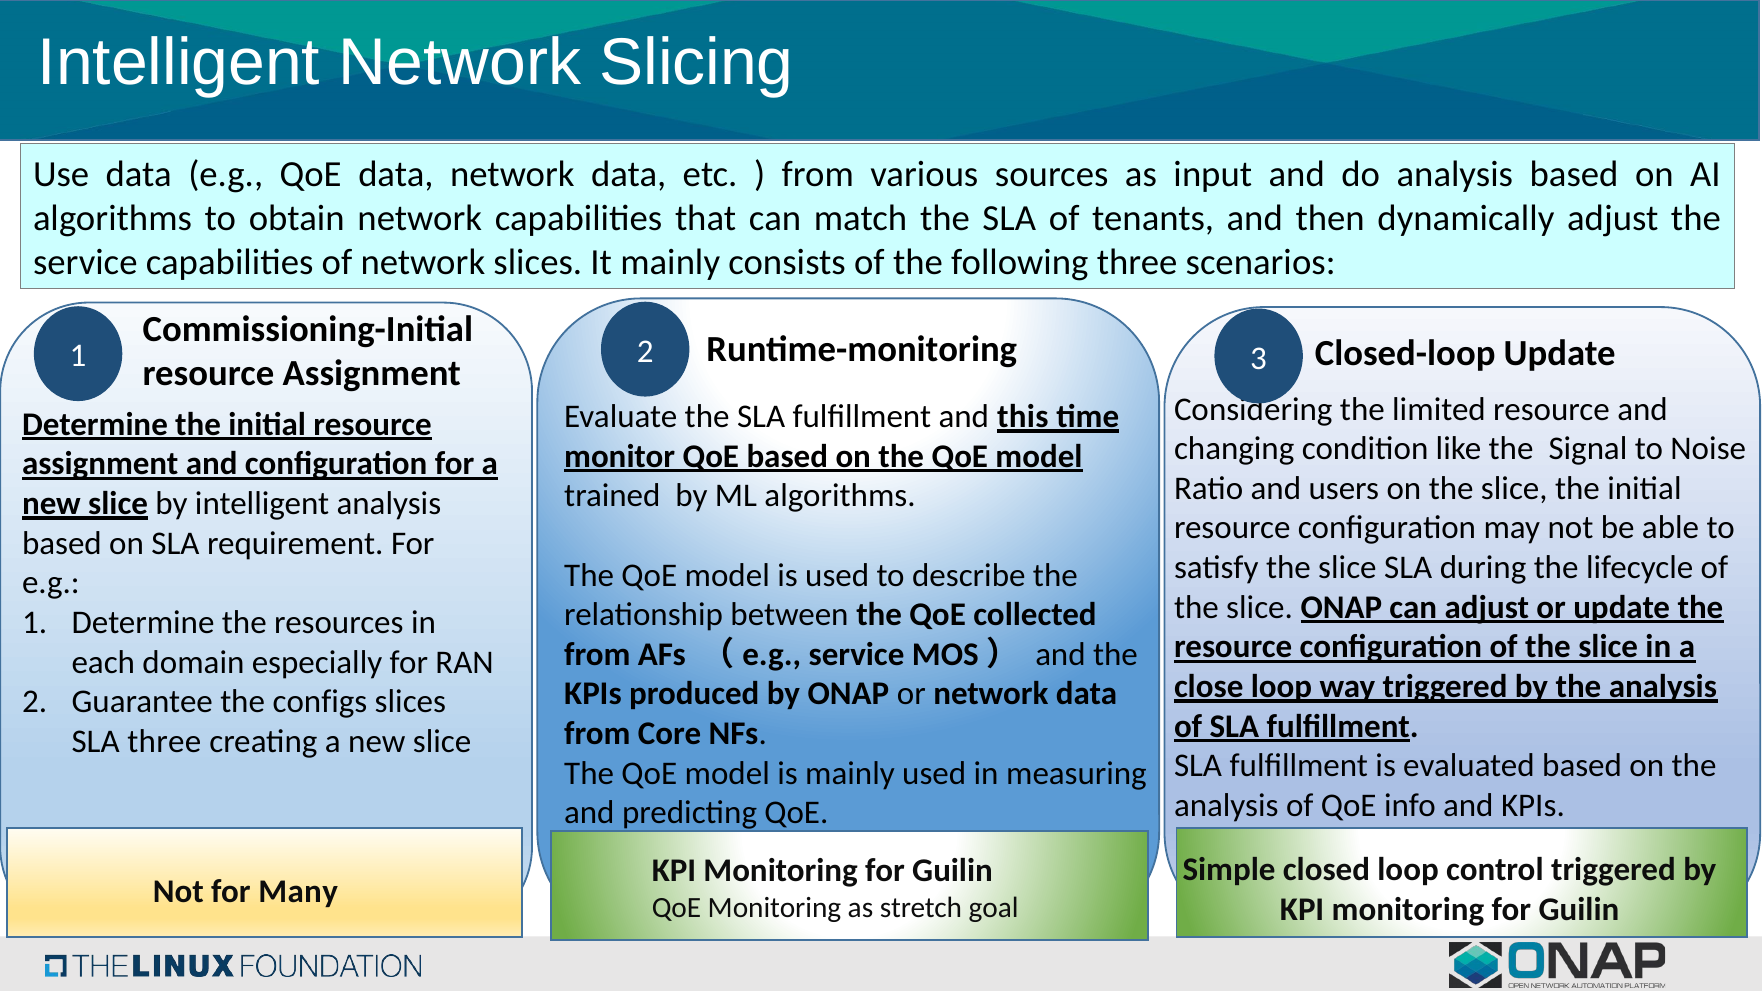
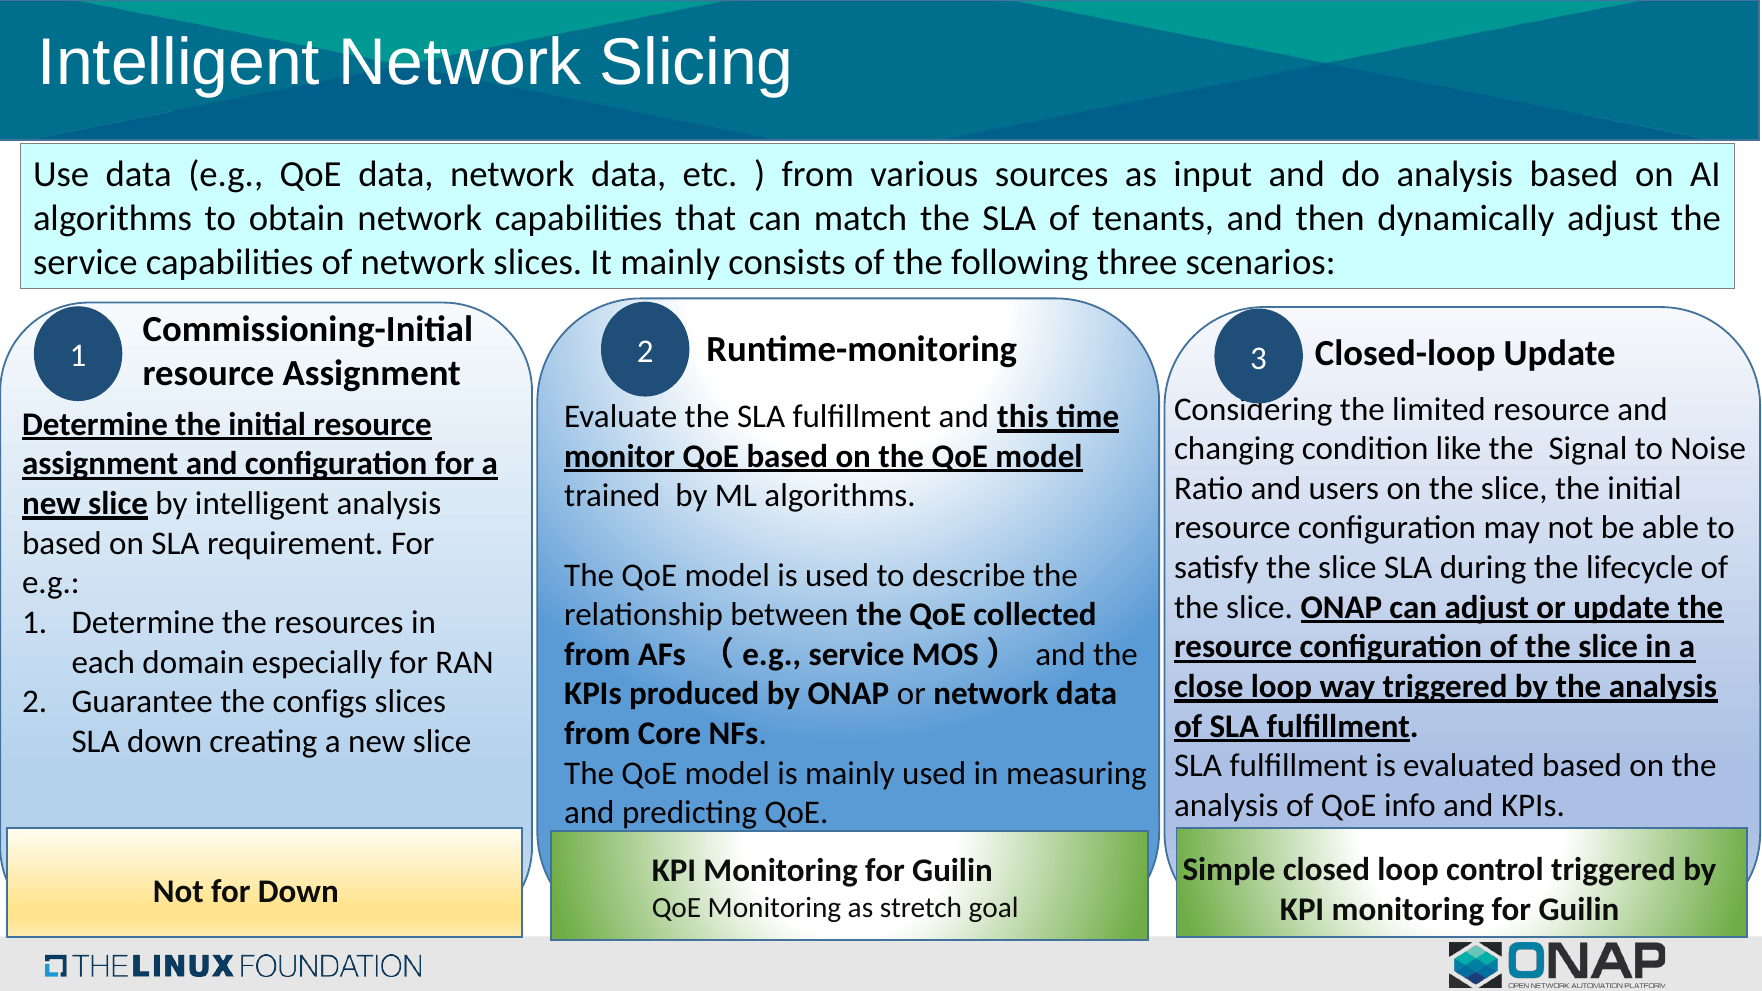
SLA three: three -> down
for Many: Many -> Down
